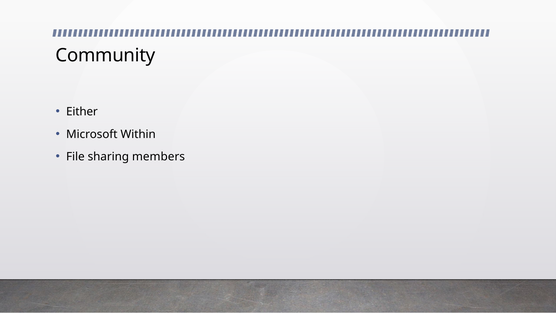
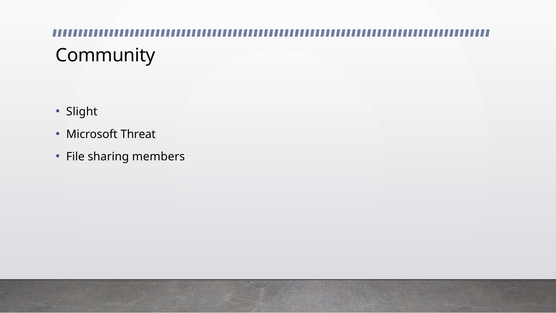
Either: Either -> Slight
Within: Within -> Threat
